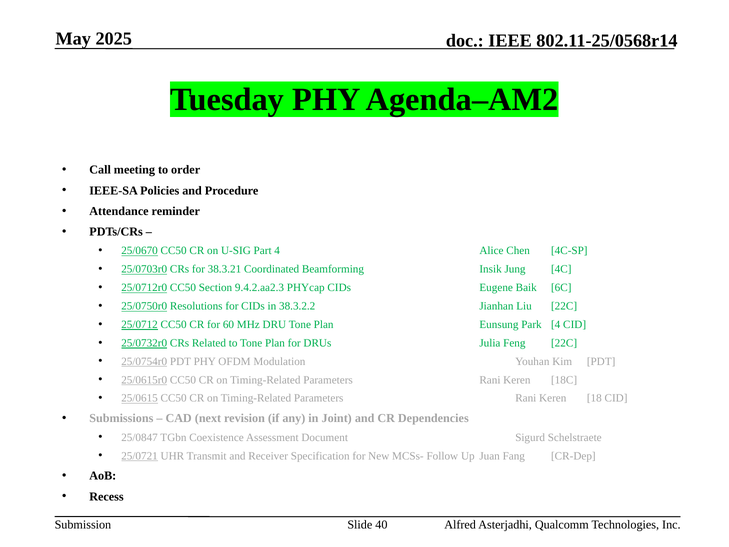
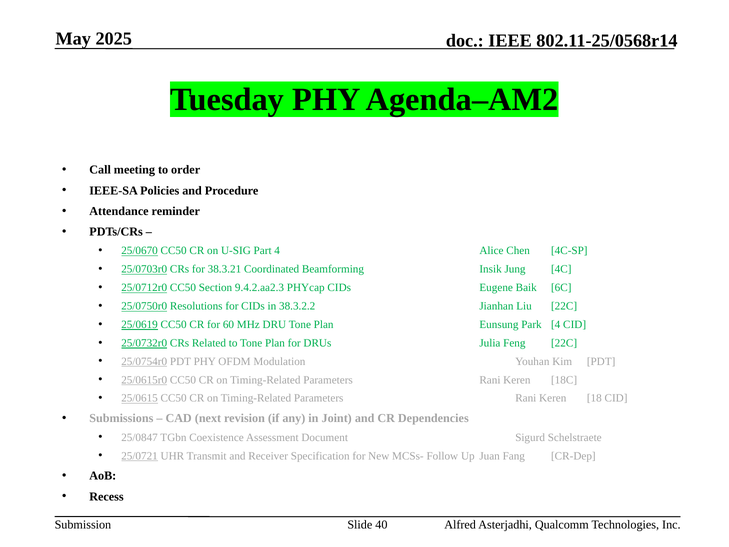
25/0712: 25/0712 -> 25/0619
